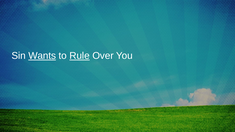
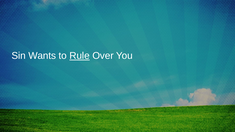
Wants underline: present -> none
